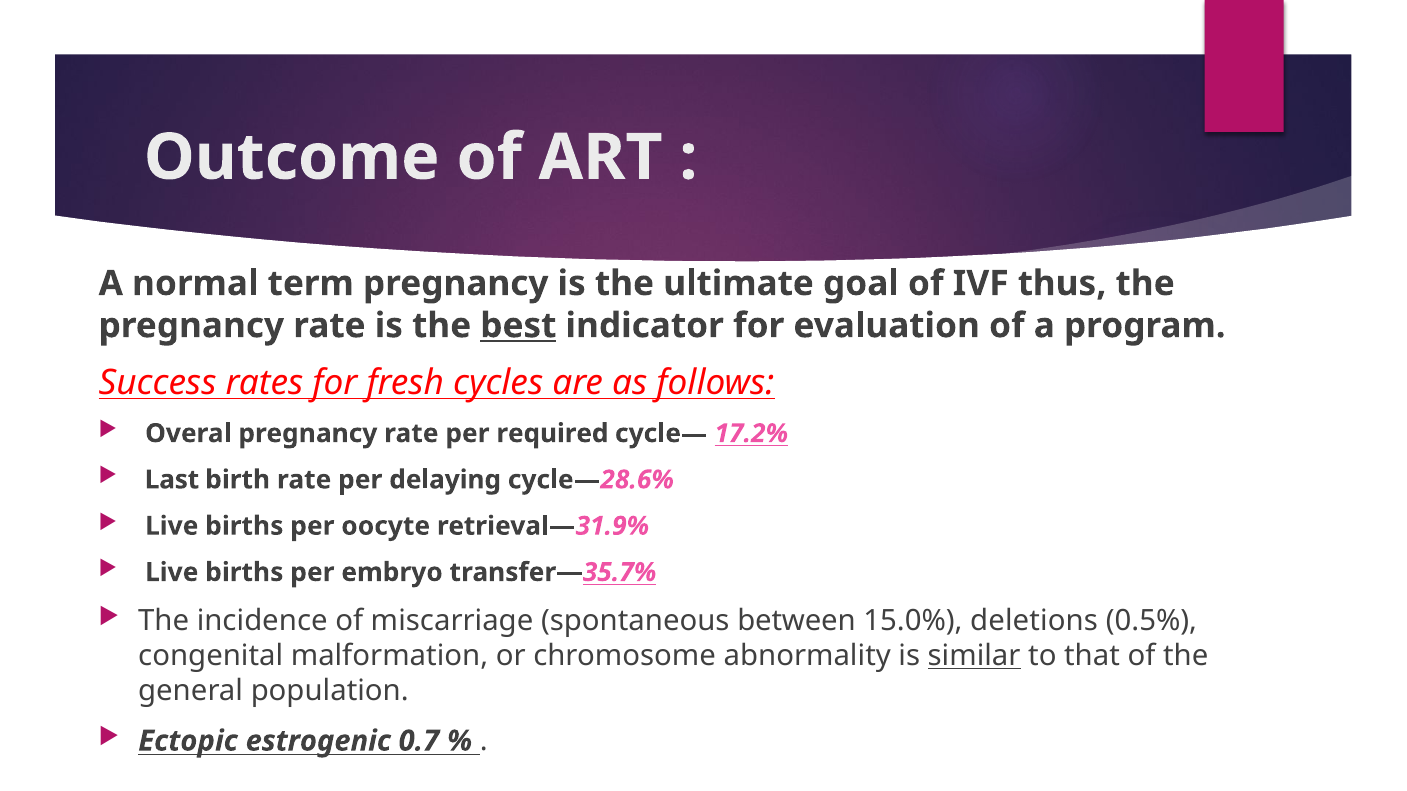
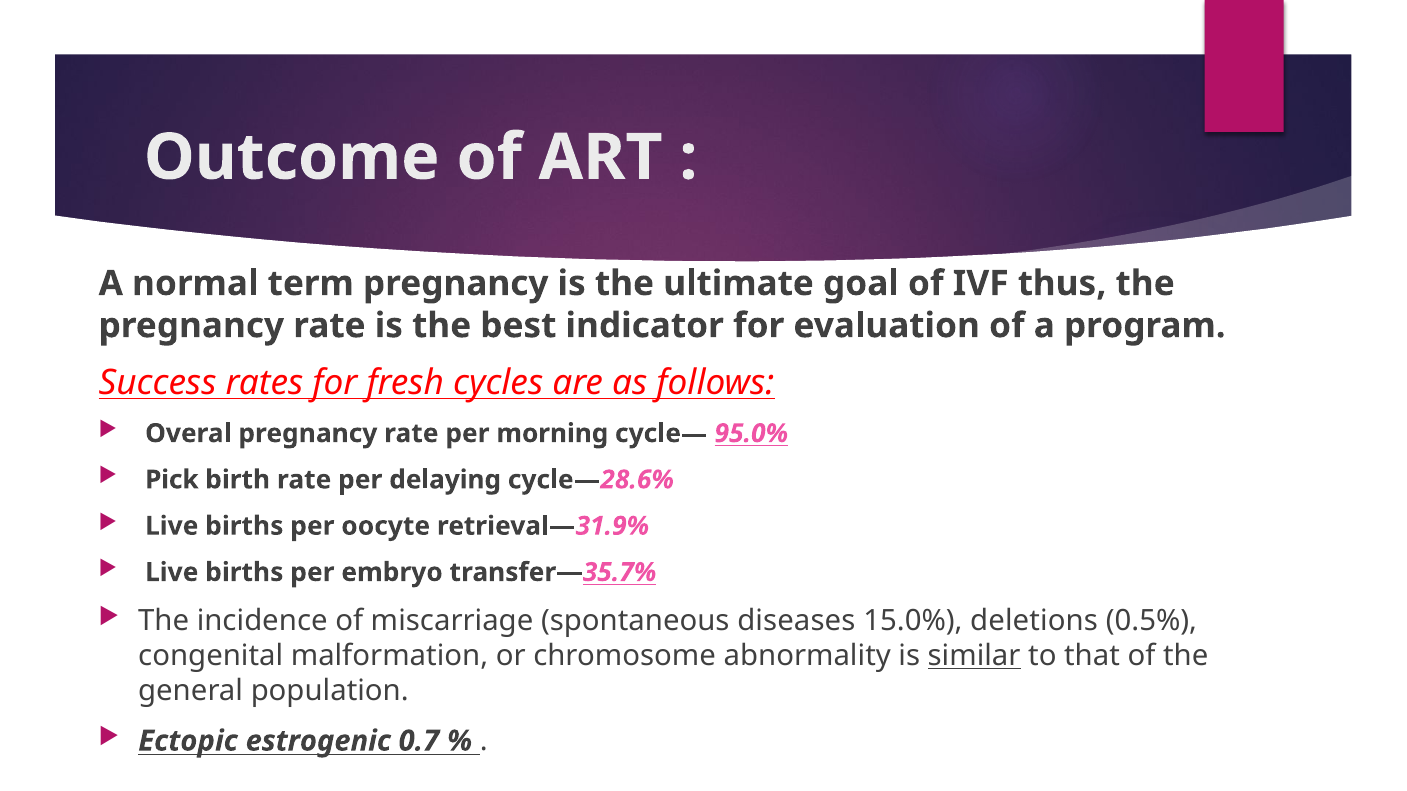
best underline: present -> none
required: required -> morning
17.2%: 17.2% -> 95.0%
Last: Last -> Pick
between: between -> diseases
